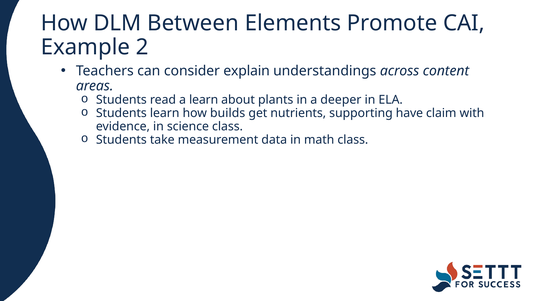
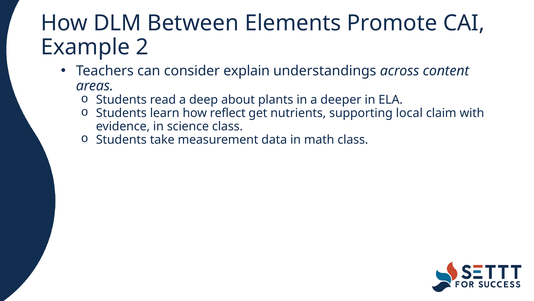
a learn: learn -> deep
builds: builds -> reflect
have: have -> local
